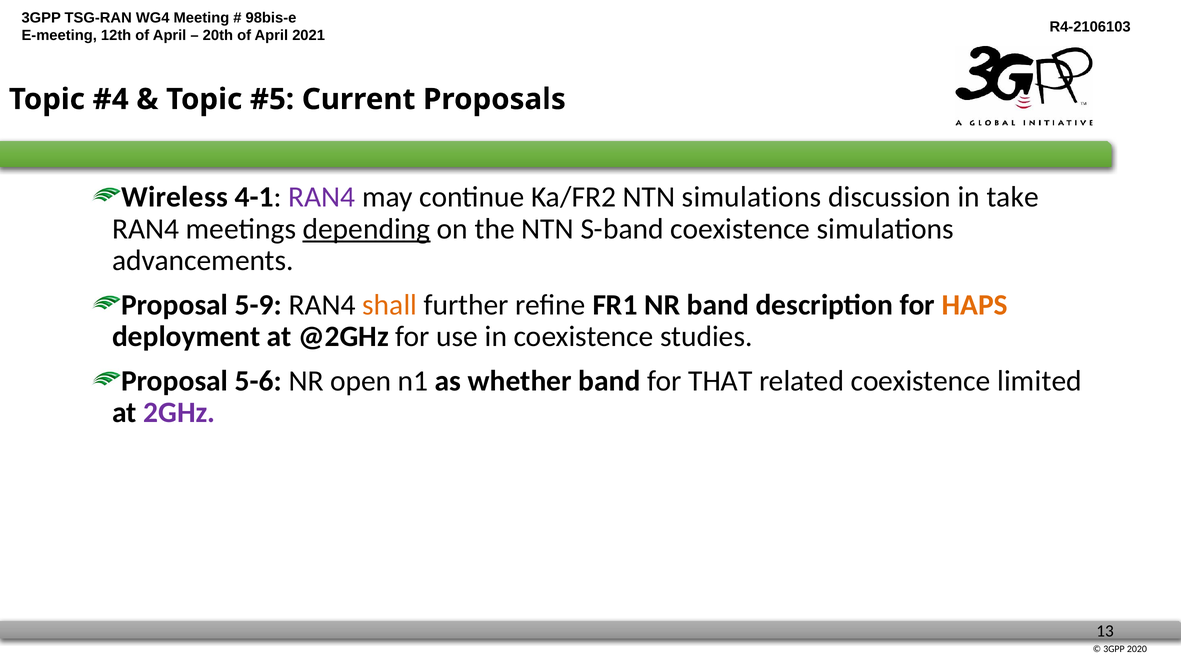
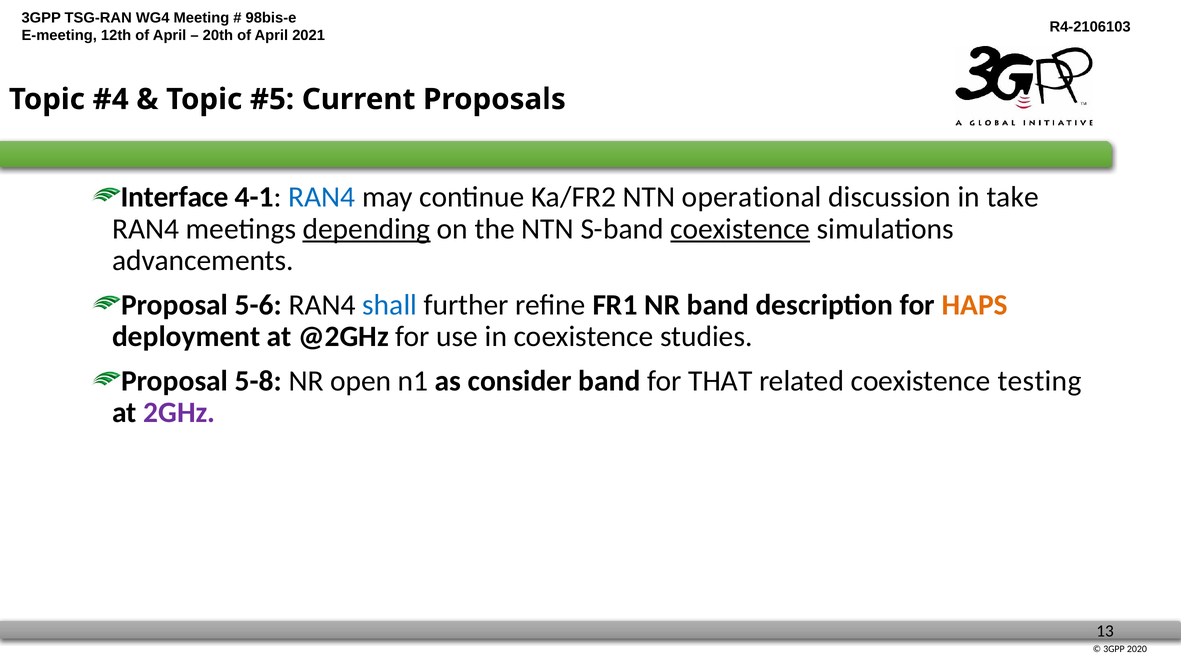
Wireless: Wireless -> Interface
RAN4 at (322, 197) colour: purple -> blue
NTN simulations: simulations -> operational
coexistence at (740, 229) underline: none -> present
5-9: 5-9 -> 5-6
shall colour: orange -> blue
5-6: 5-6 -> 5-8
whether: whether -> consider
limited: limited -> testing
